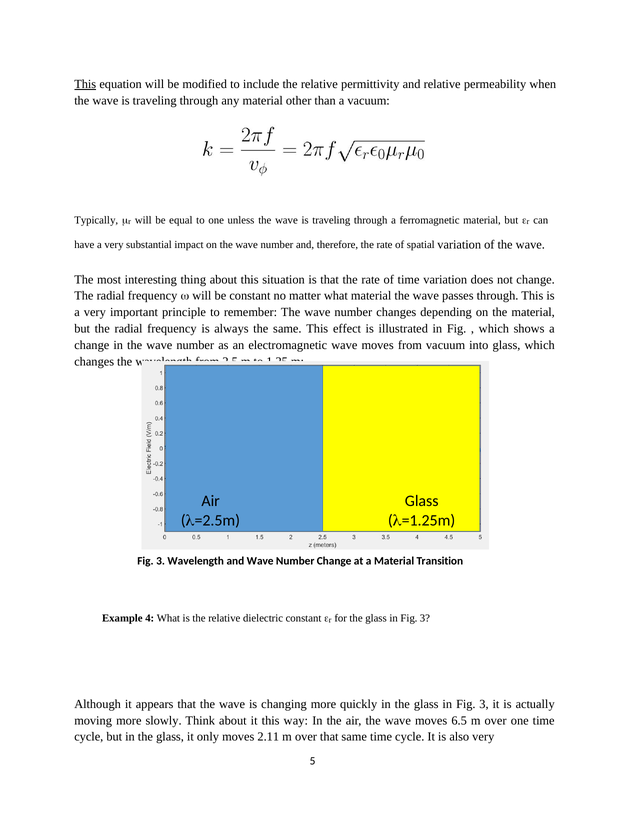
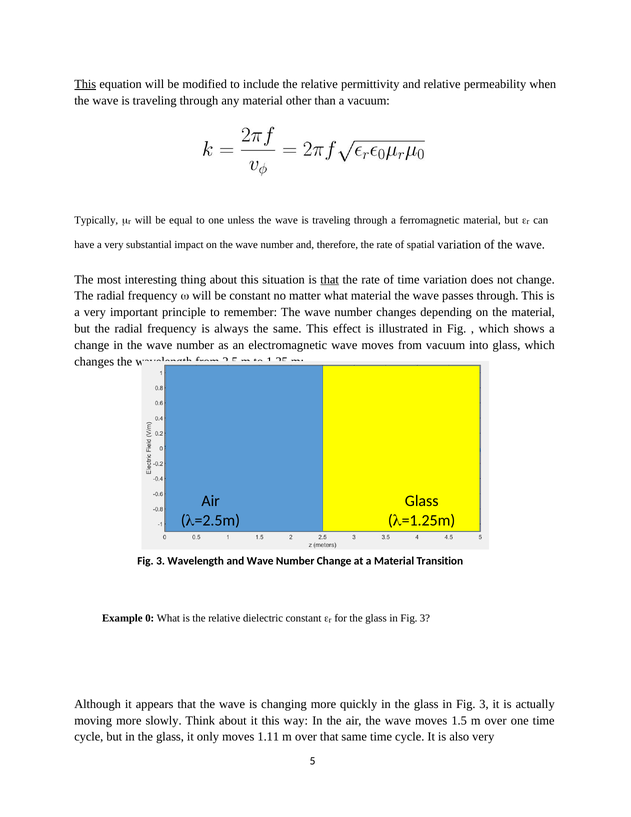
that at (330, 279) underline: none -> present
4: 4 -> 0
6.5: 6.5 -> 1.5
2.11: 2.11 -> 1.11
